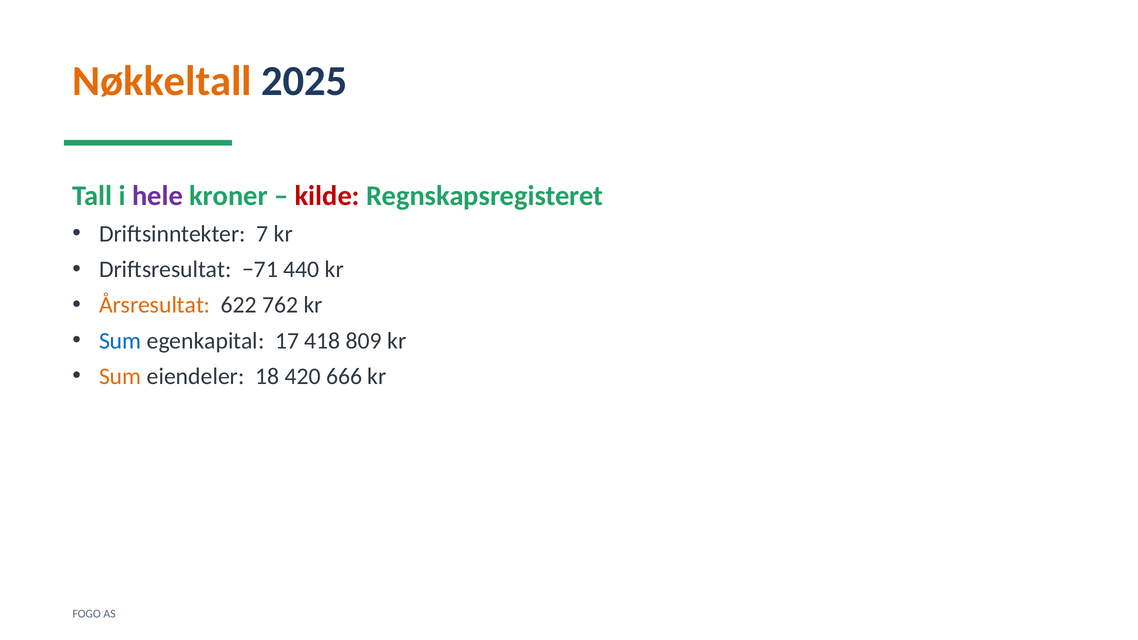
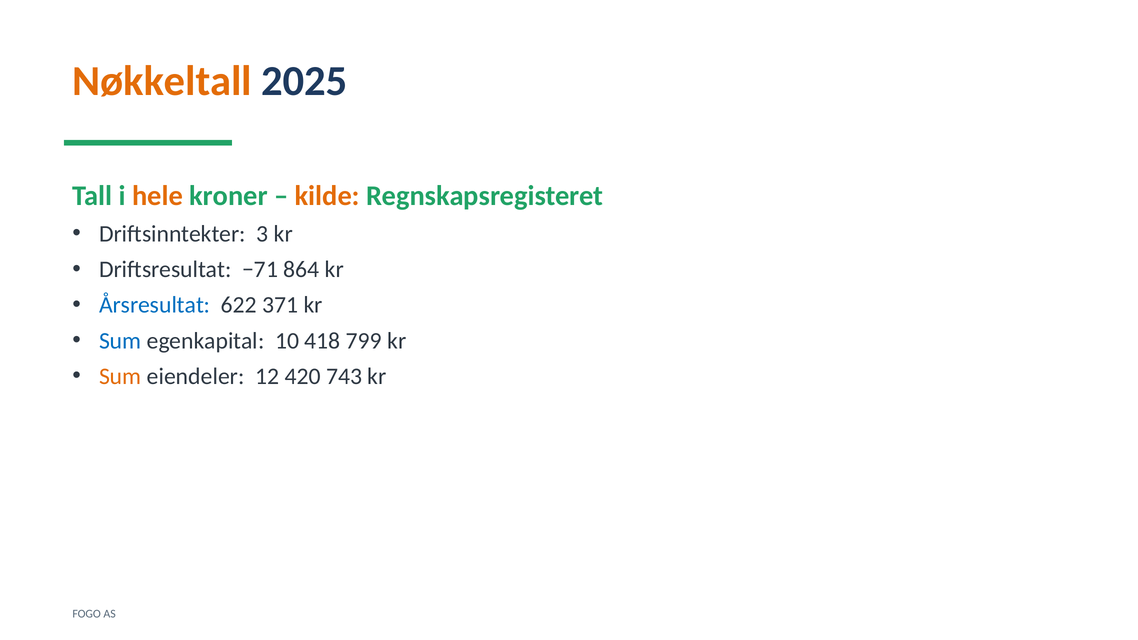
hele colour: purple -> orange
kilde colour: red -> orange
7: 7 -> 3
440: 440 -> 864
Årsresultat colour: orange -> blue
762: 762 -> 371
17: 17 -> 10
809: 809 -> 799
18: 18 -> 12
666: 666 -> 743
